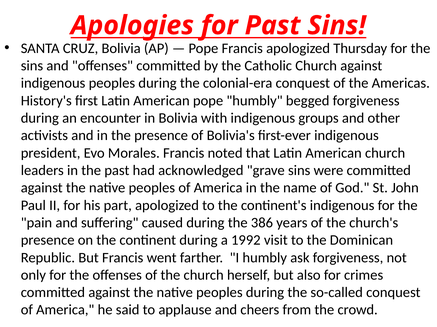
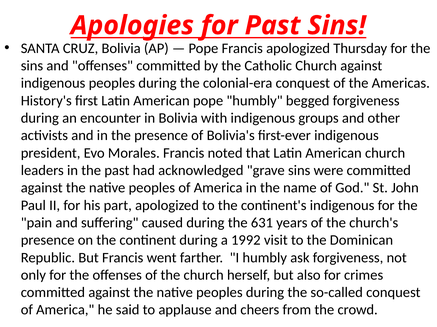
386: 386 -> 631
